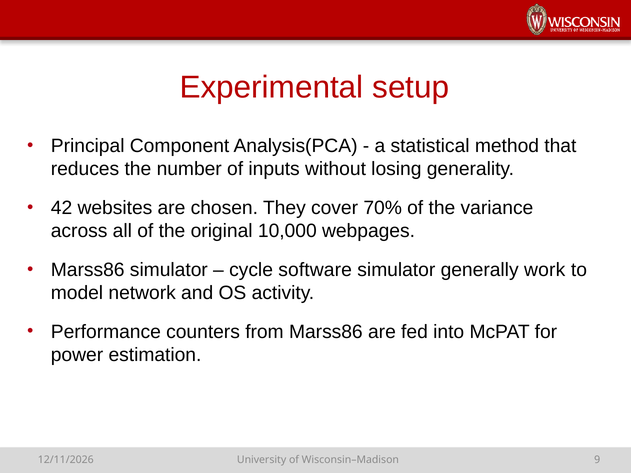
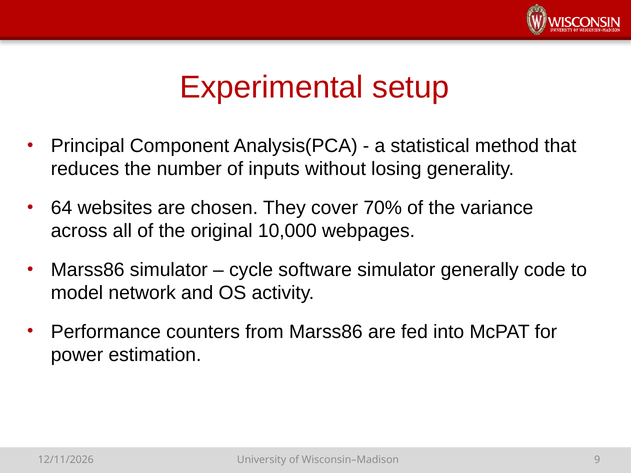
42: 42 -> 64
work: work -> code
